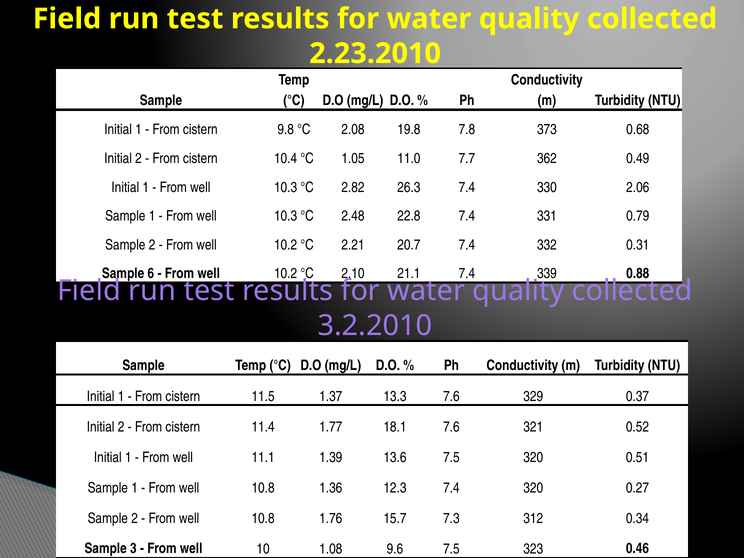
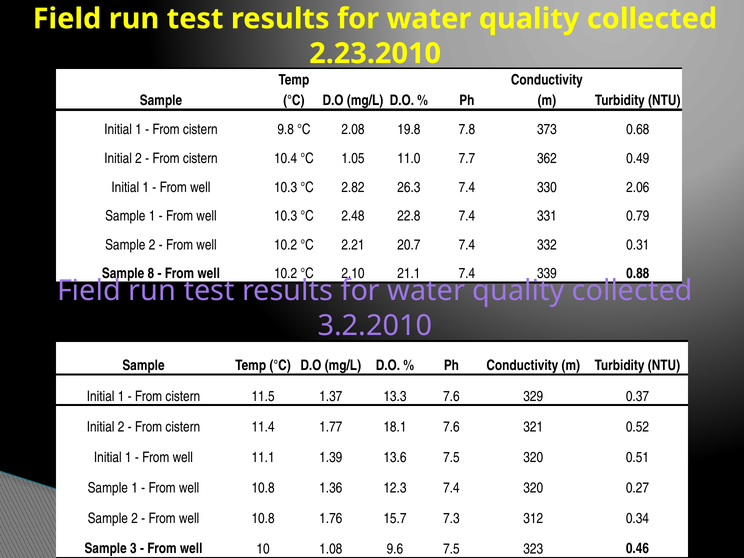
6: 6 -> 8
